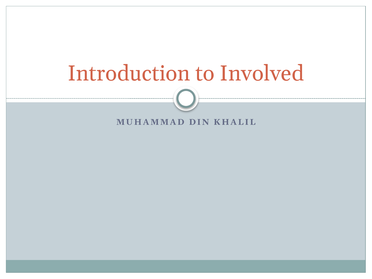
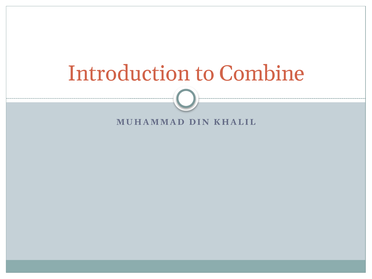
Involved: Involved -> Combine
